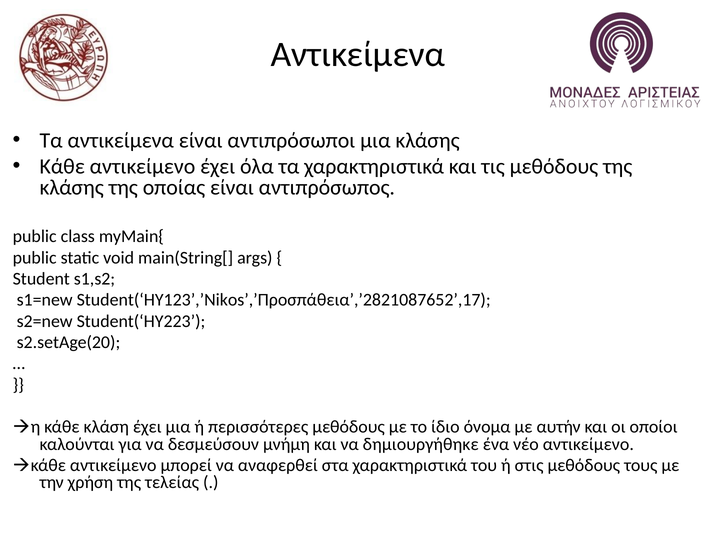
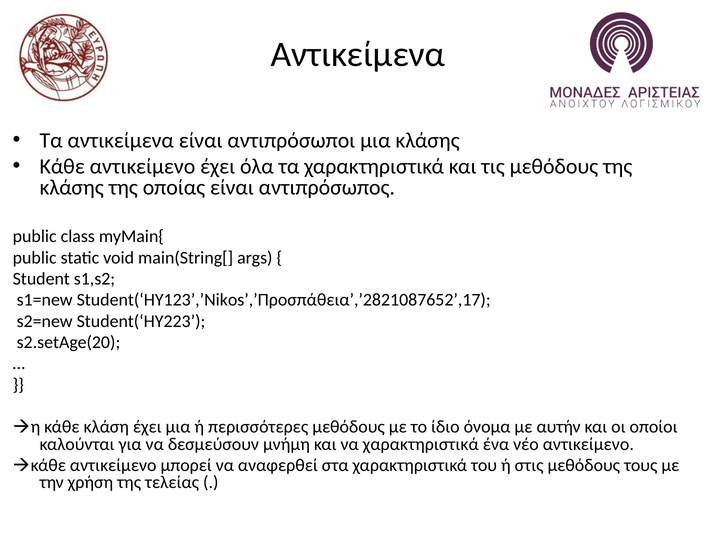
να δημιουργήθηκε: δημιουργήθηκε -> χαρακτηριστικά
